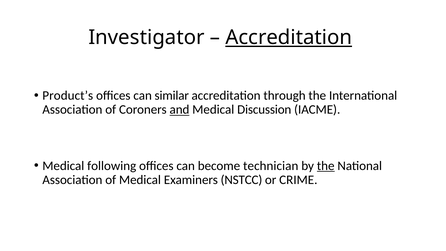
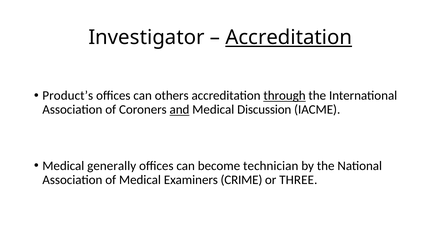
similar: similar -> others
through underline: none -> present
following: following -> generally
the at (326, 166) underline: present -> none
NSTCC: NSTCC -> CRIME
CRIME: CRIME -> THREE
